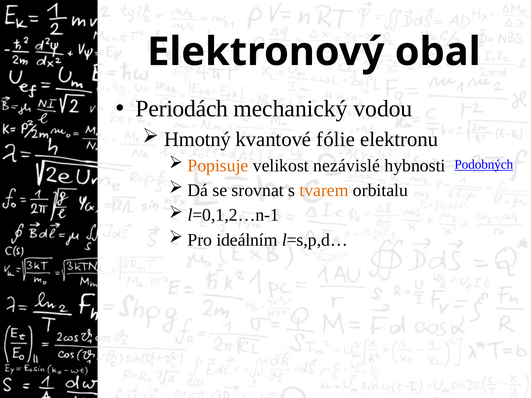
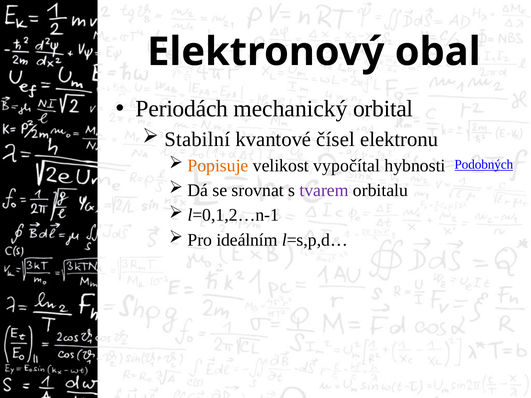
vodou: vodou -> orbital
Hmotný: Hmotný -> Stabilní
fólie: fólie -> čísel
nezávislé: nezávislé -> vypočítal
tvarem colour: orange -> purple
